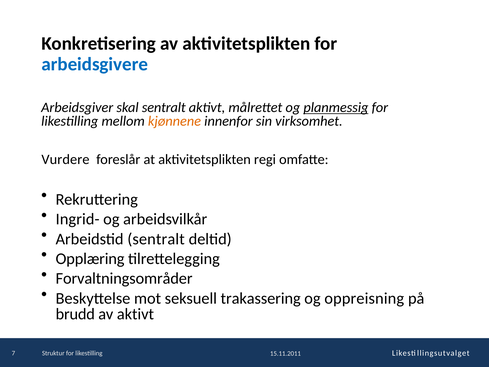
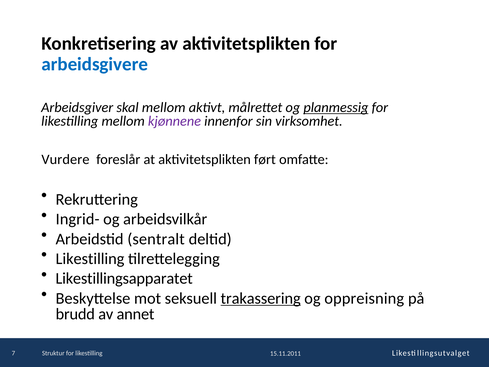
skal sentralt: sentralt -> mellom
kjønnene colour: orange -> purple
regi: regi -> ført
Opplæring at (90, 259): Opplæring -> Likestilling
Forvaltningsområder: Forvaltningsområder -> Likestillingsapparatet
trakassering underline: none -> present
av aktivt: aktivt -> annet
